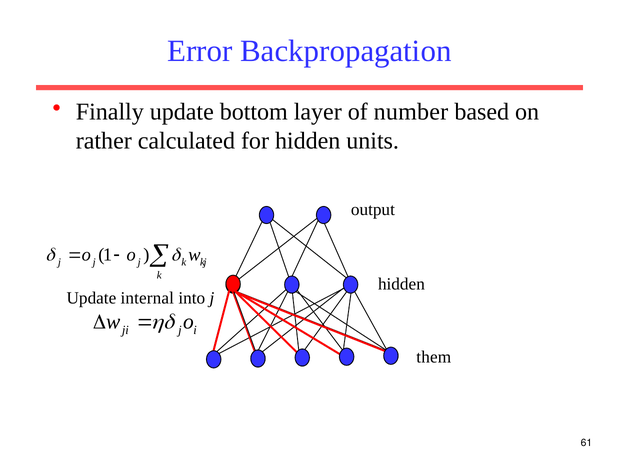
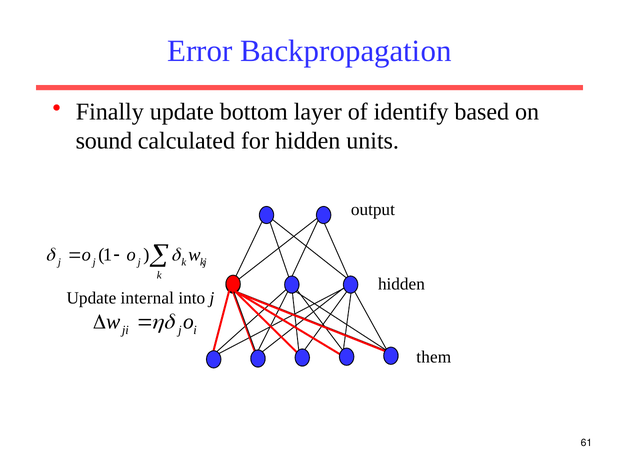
number: number -> identify
rather: rather -> sound
